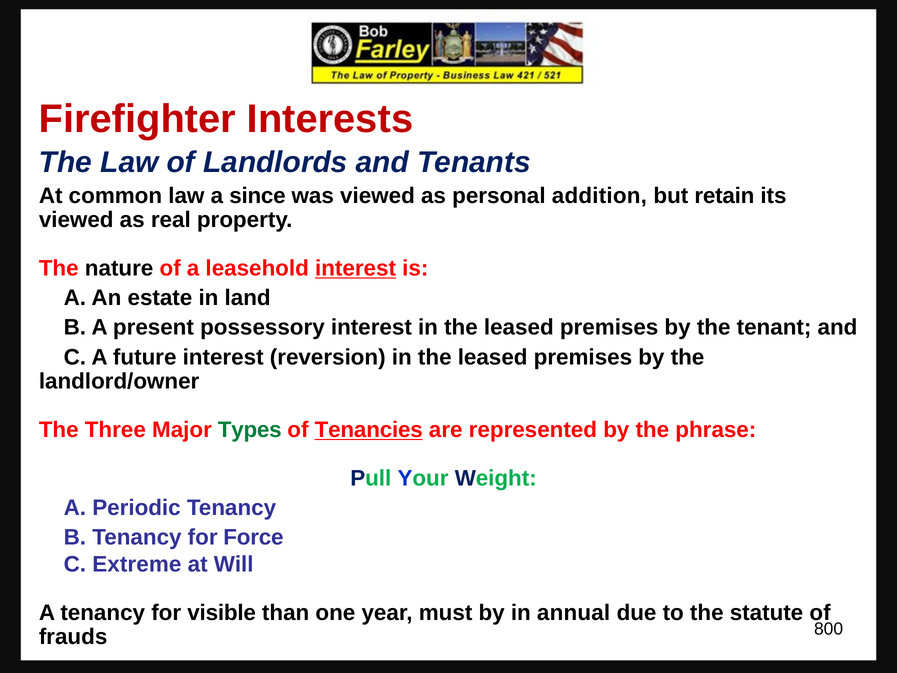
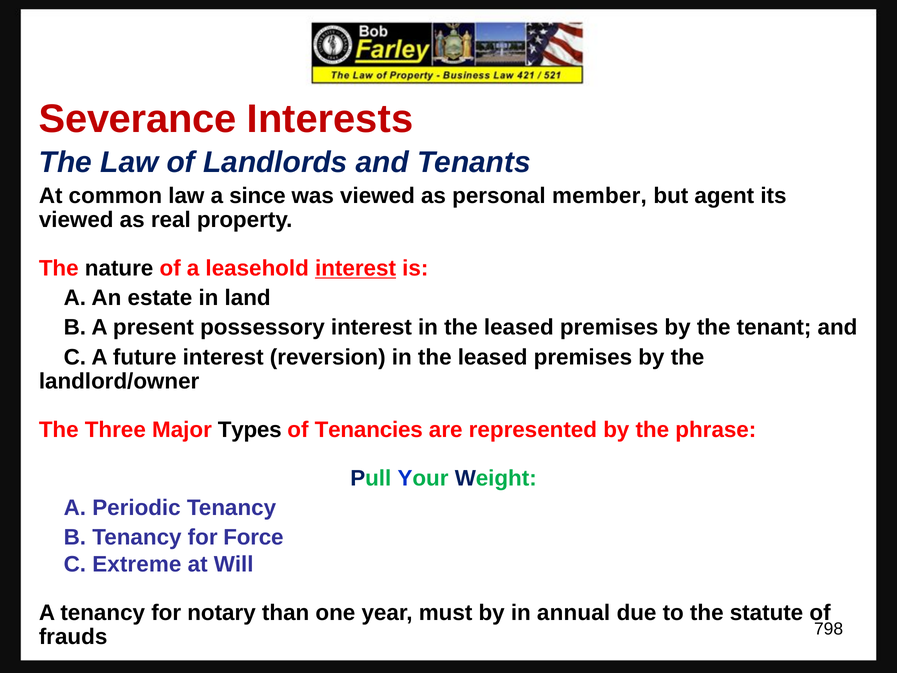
Firefighter: Firefighter -> Severance
addition: addition -> member
retain: retain -> agent
Types colour: green -> black
Tenancies underline: present -> none
visible: visible -> notary
800: 800 -> 798
